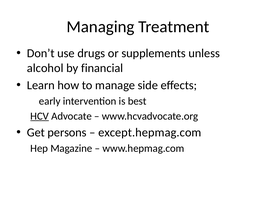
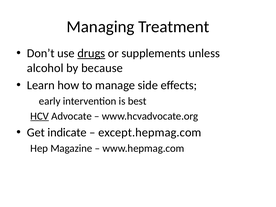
drugs underline: none -> present
financial: financial -> because
persons: persons -> indicate
